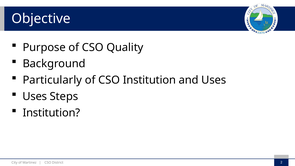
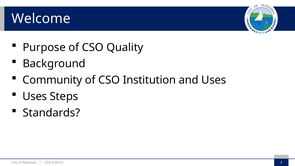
Objective: Objective -> Welcome
Particularly: Particularly -> Community
Institution at (51, 113): Institution -> Standards
